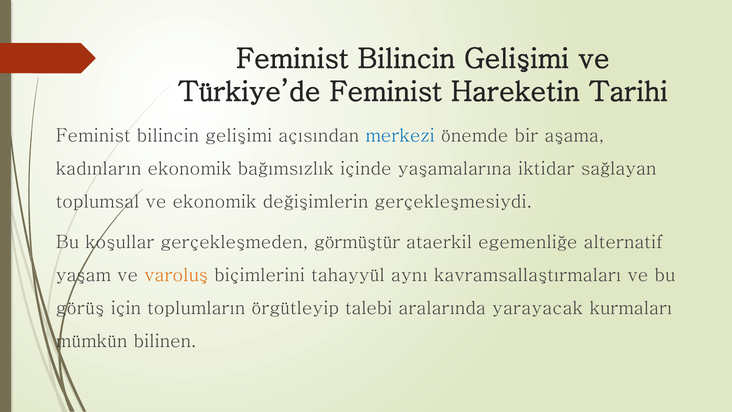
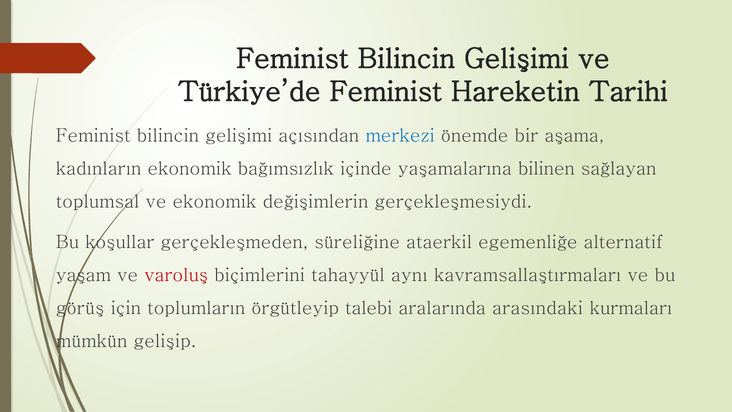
iktidar: iktidar -> bilinen
görmüştür: görmüştür -> süreliğine
varoluş colour: orange -> red
yarayacak: yarayacak -> arasındaki
bilinen: bilinen -> gelişip
